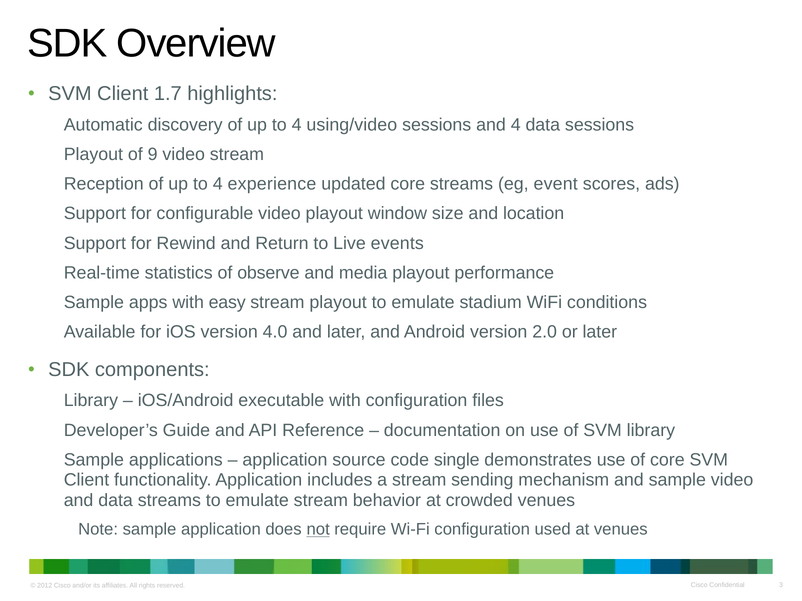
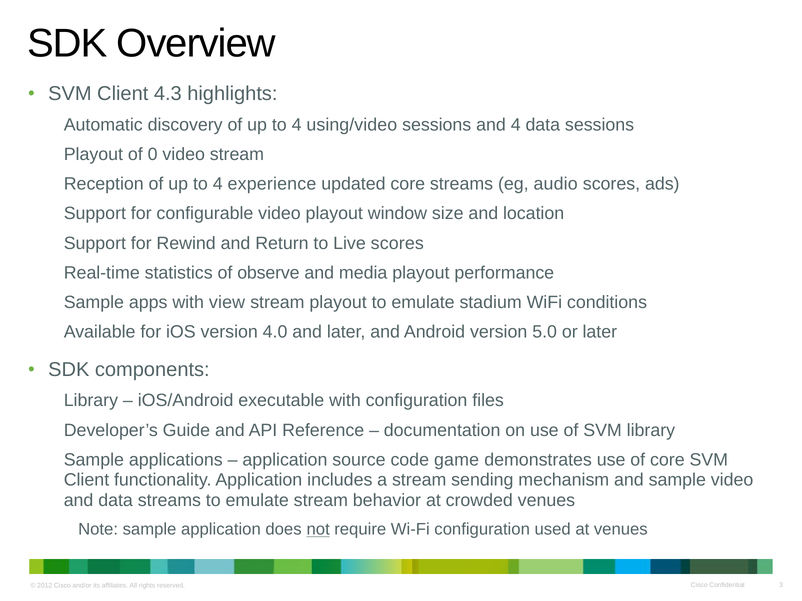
1.7: 1.7 -> 4.3
9: 9 -> 0
event: event -> audio
Live events: events -> scores
easy: easy -> view
2.0: 2.0 -> 5.0
single: single -> game
